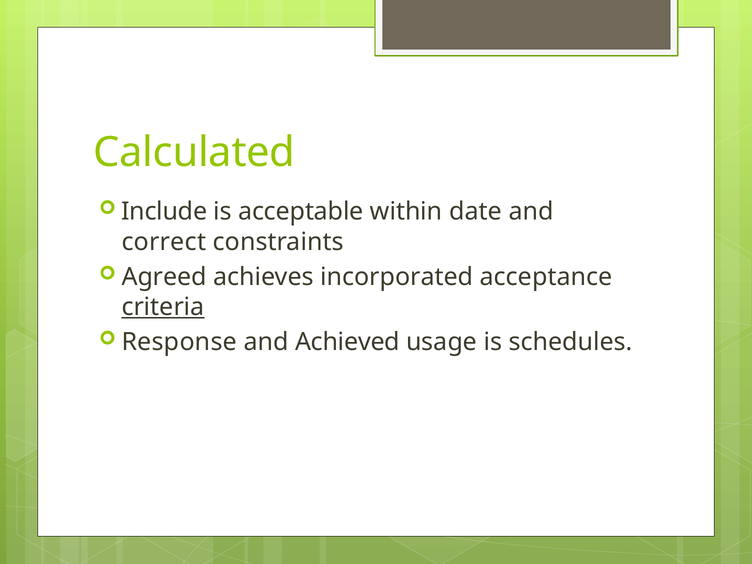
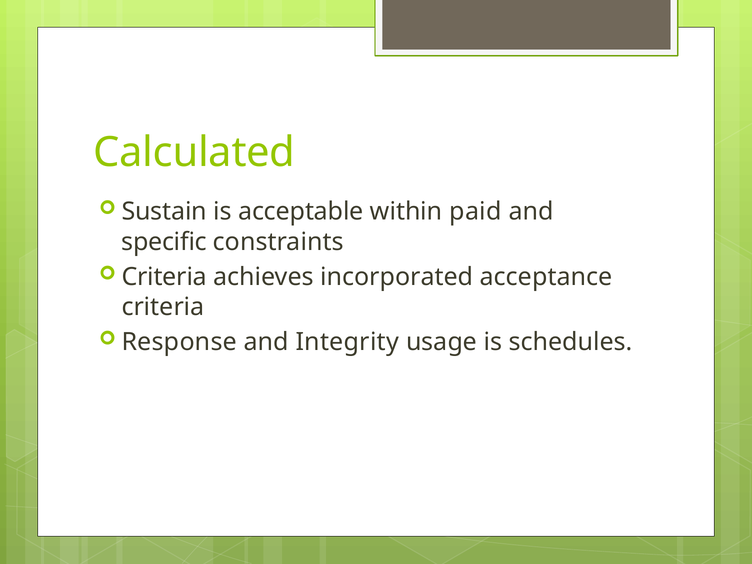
Include: Include -> Sustain
date: date -> paid
correct: correct -> specific
Agreed at (164, 277): Agreed -> Criteria
criteria at (163, 307) underline: present -> none
Achieved: Achieved -> Integrity
